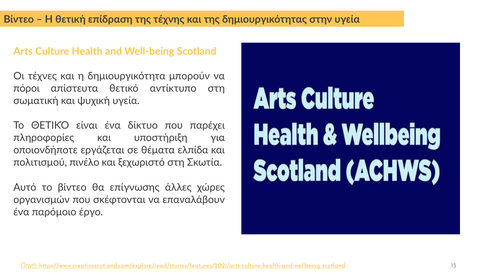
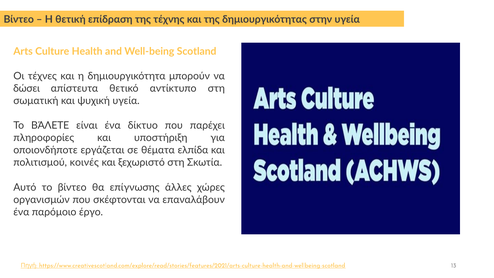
πόροι: πόροι -> δώσει
Το ΘΕΤΙΚΌ: ΘΕΤΙΚΌ -> ΒΆΛΕΤΕ
πινέλο: πινέλο -> κοινές
